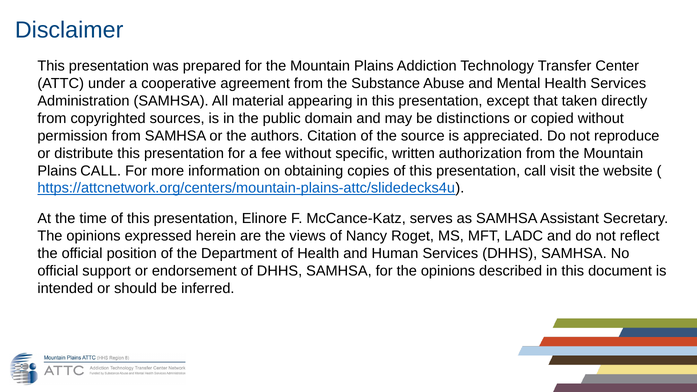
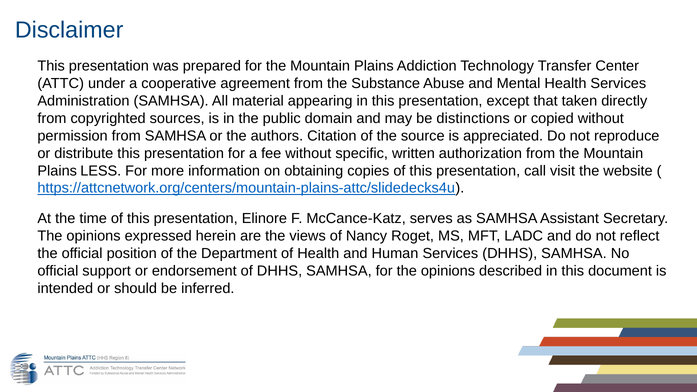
Plains CALL: CALL -> LESS
